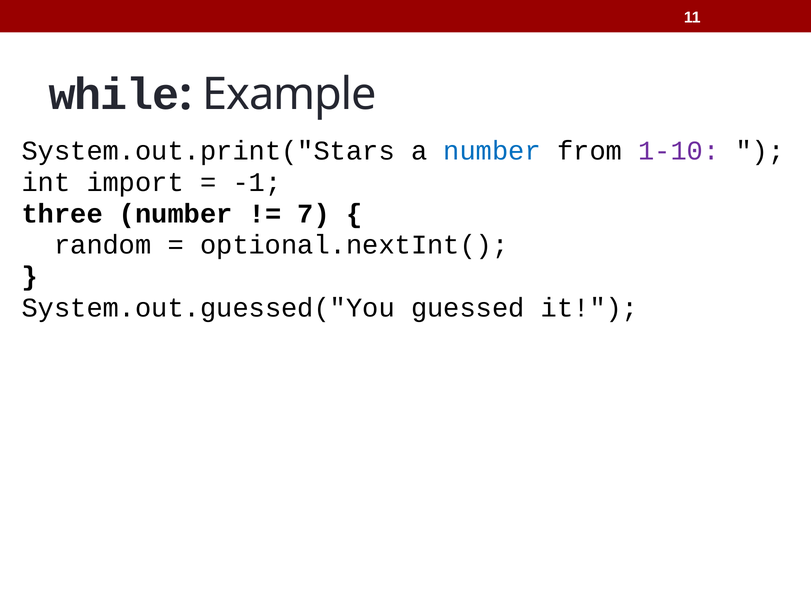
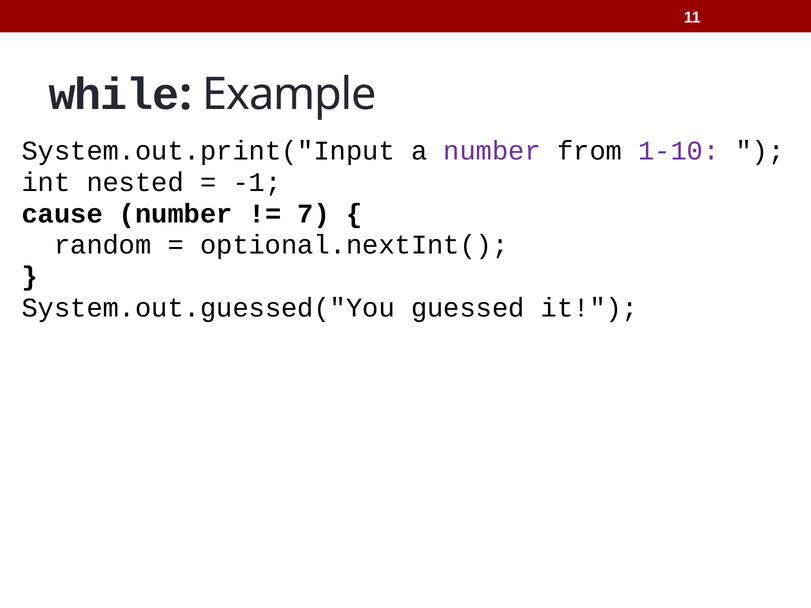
System.out.print("Stars: System.out.print("Stars -> System.out.print("Input
number at (492, 151) colour: blue -> purple
import: import -> nested
three: three -> cause
